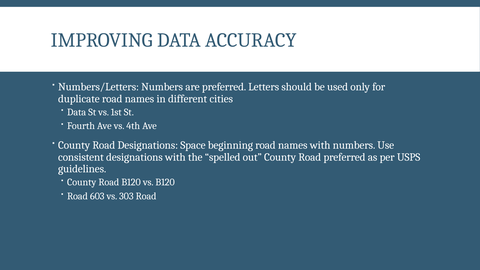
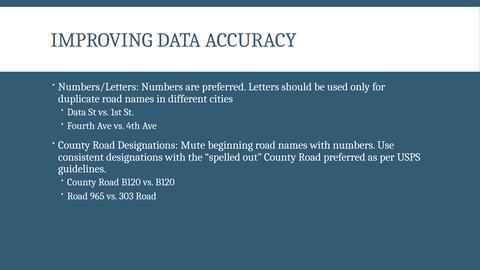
Space: Space -> Mute
603: 603 -> 965
